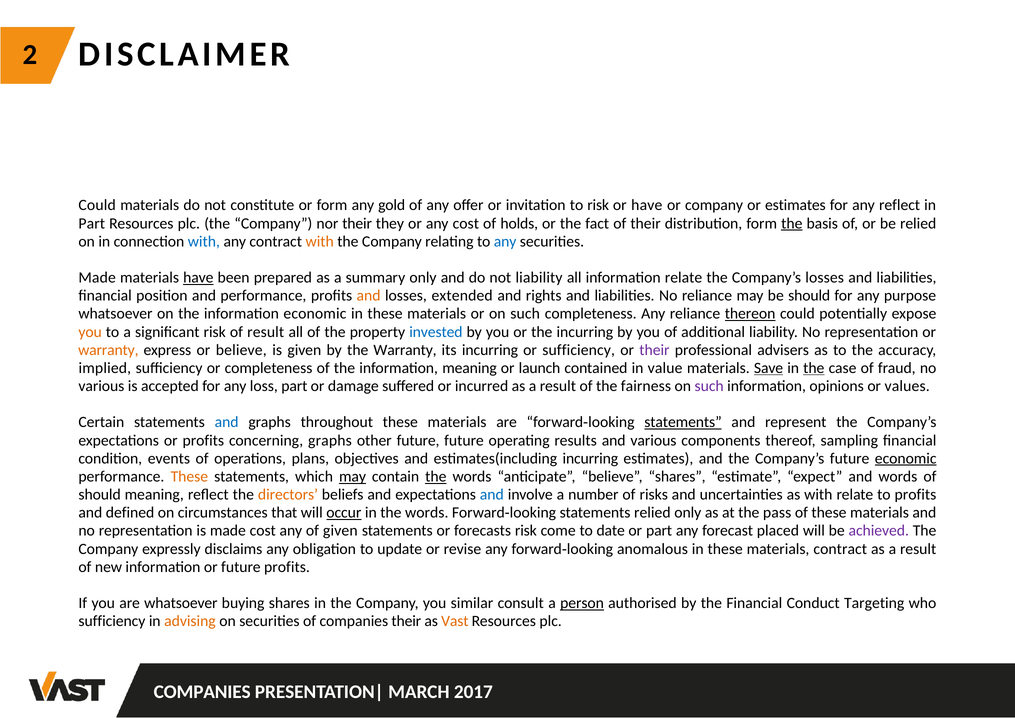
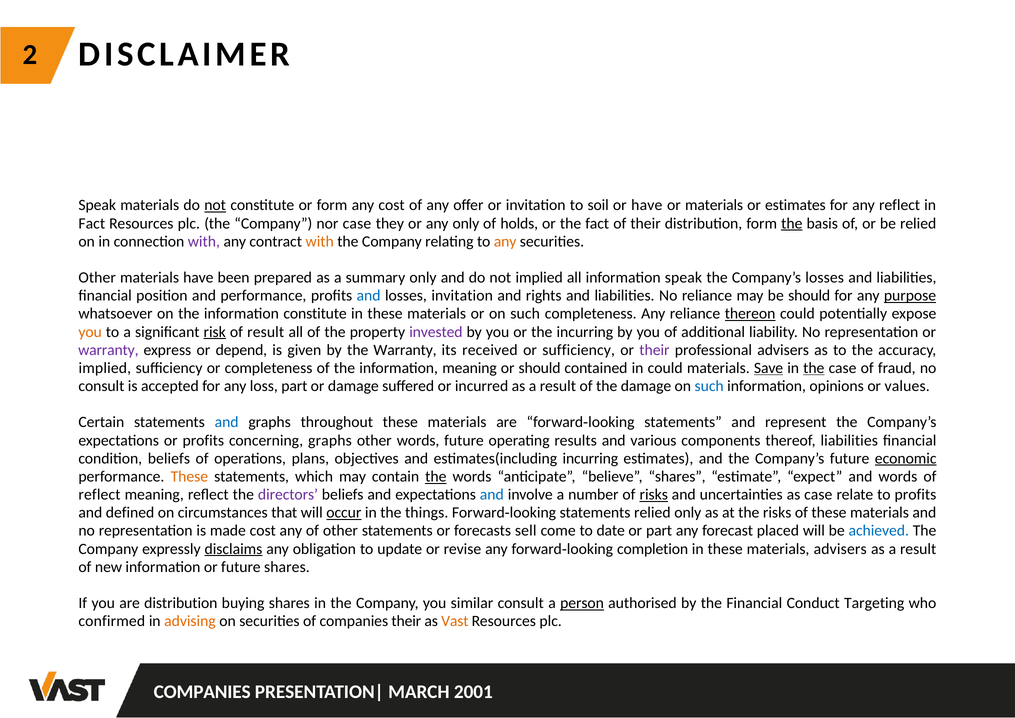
Could at (97, 205): Could -> Speak
not at (215, 205) underline: none -> present
any gold: gold -> cost
to risk: risk -> soil
or company: company -> materials
Part at (92, 223): Part -> Fact
nor their: their -> case
any cost: cost -> only
with at (204, 241) colour: blue -> purple
any at (505, 241) colour: blue -> orange
Made at (97, 277): Made -> Other
have at (198, 277) underline: present -> none
not liability: liability -> implied
information relate: relate -> speak
and at (369, 296) colour: orange -> blue
losses extended: extended -> invitation
purpose underline: none -> present
information economic: economic -> constitute
risk at (215, 332) underline: none -> present
invested colour: blue -> purple
warranty at (108, 350) colour: orange -> purple
or believe: believe -> depend
its incurring: incurring -> received
or launch: launch -> should
in value: value -> could
various at (101, 386): various -> consult
the fairness: fairness -> damage
such at (709, 386) colour: purple -> blue
statements at (683, 422) underline: present -> none
other future: future -> words
thereof sampling: sampling -> liabilities
condition events: events -> beliefs
may at (353, 476) underline: present -> none
should at (100, 494): should -> reflect
directors colour: orange -> purple
risks at (654, 494) underline: none -> present
as with: with -> case
in the words: words -> things
the pass: pass -> risks
of given: given -> other
forecasts risk: risk -> sell
achieved colour: purple -> blue
disclaims underline: none -> present
anomalous: anomalous -> completion
materials contract: contract -> advisers
future profits: profits -> shares
are whatsoever: whatsoever -> distribution
sufficiency at (112, 621): sufficiency -> confirmed
2017: 2017 -> 2001
